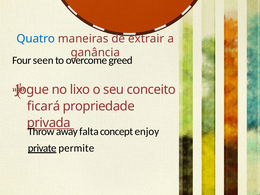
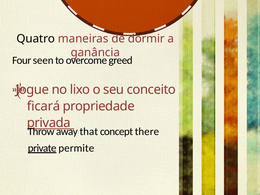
Quatro colour: blue -> black
extrair: extrair -> dormir
falta: falta -> that
enjoy: enjoy -> there
